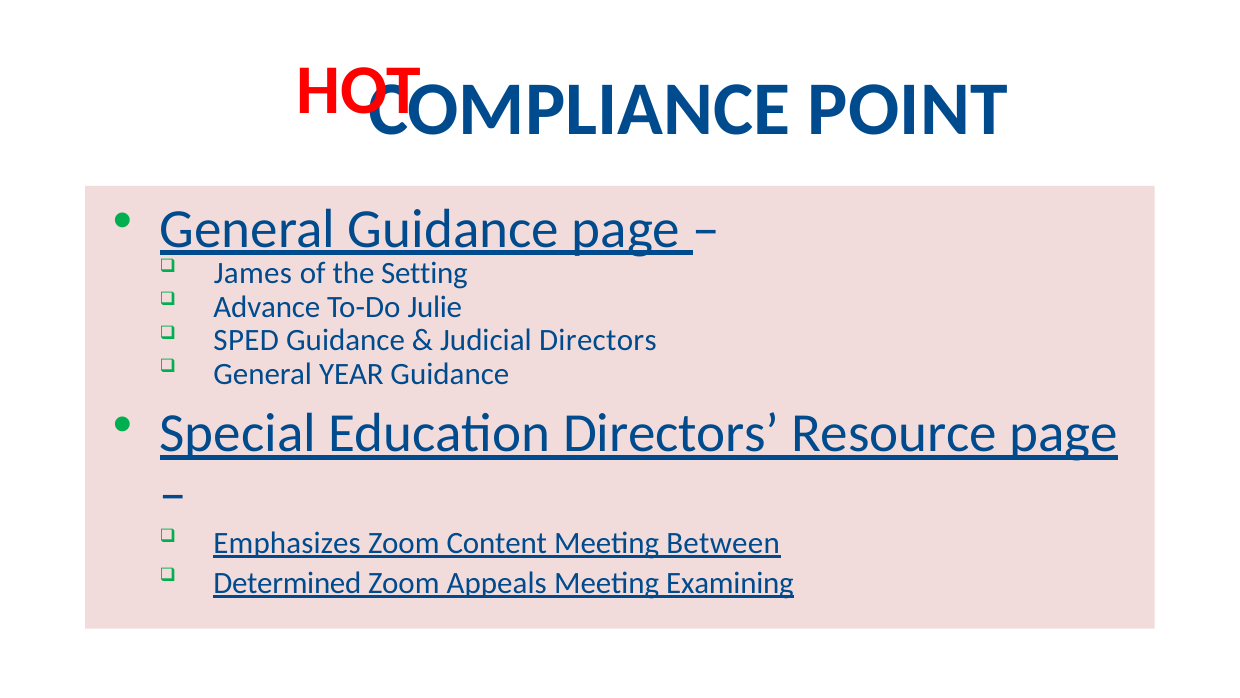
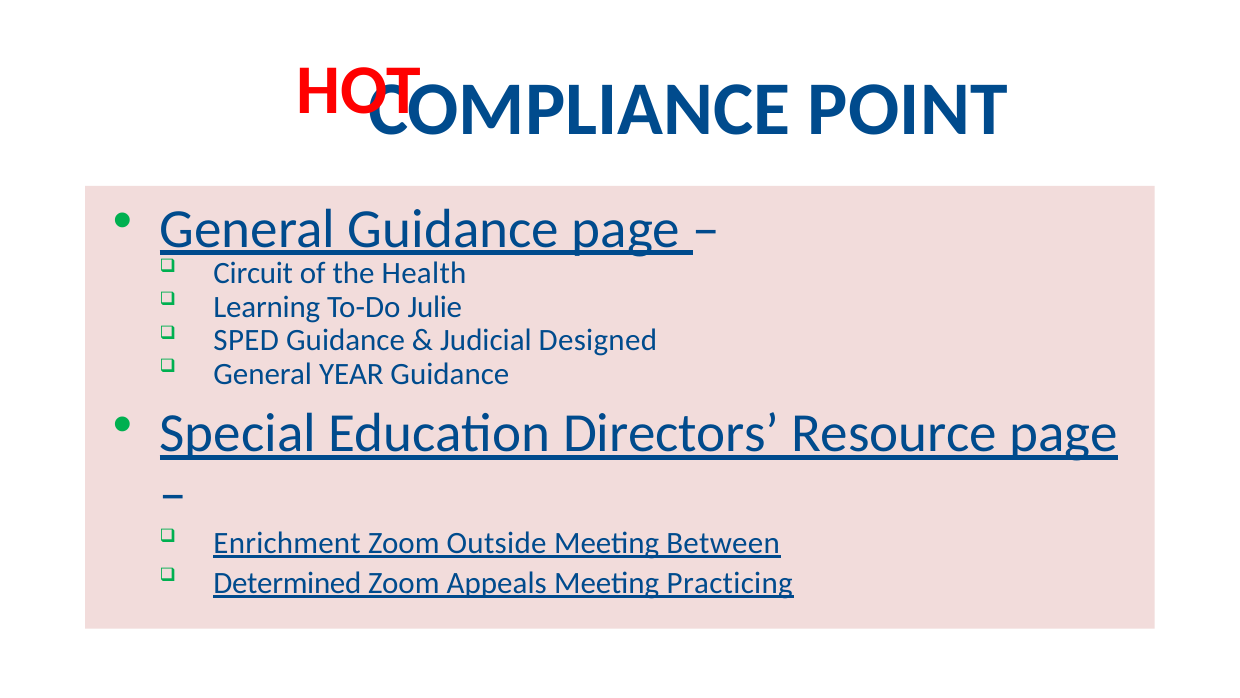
James: James -> Circuit
Setting: Setting -> Health
Advance: Advance -> Learning
Judicial Directors: Directors -> Designed
Emphasizes: Emphasizes -> Enrichment
Content: Content -> Outside
Examining: Examining -> Practicing
